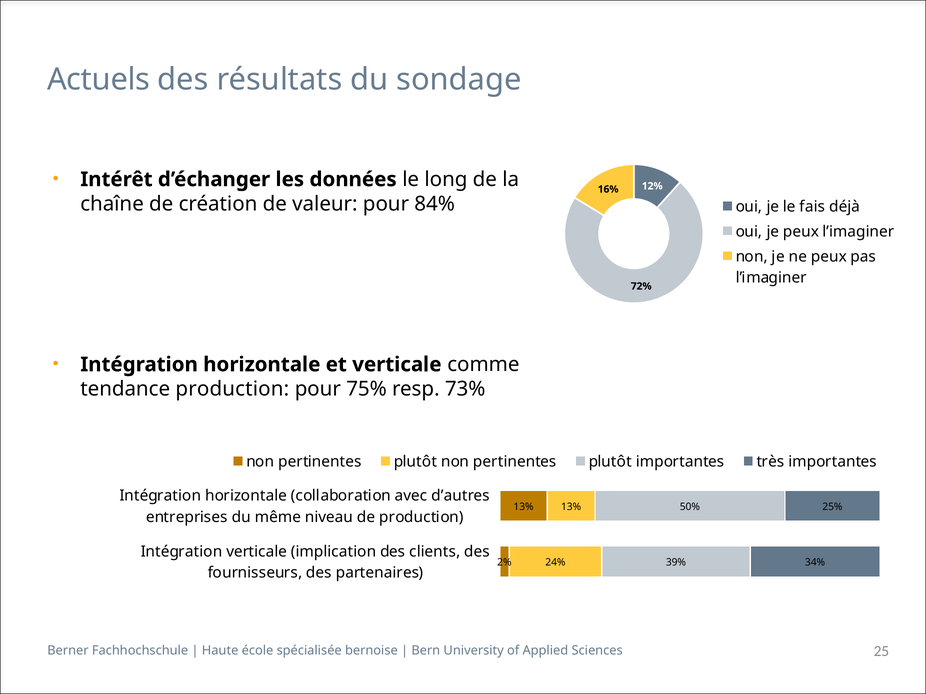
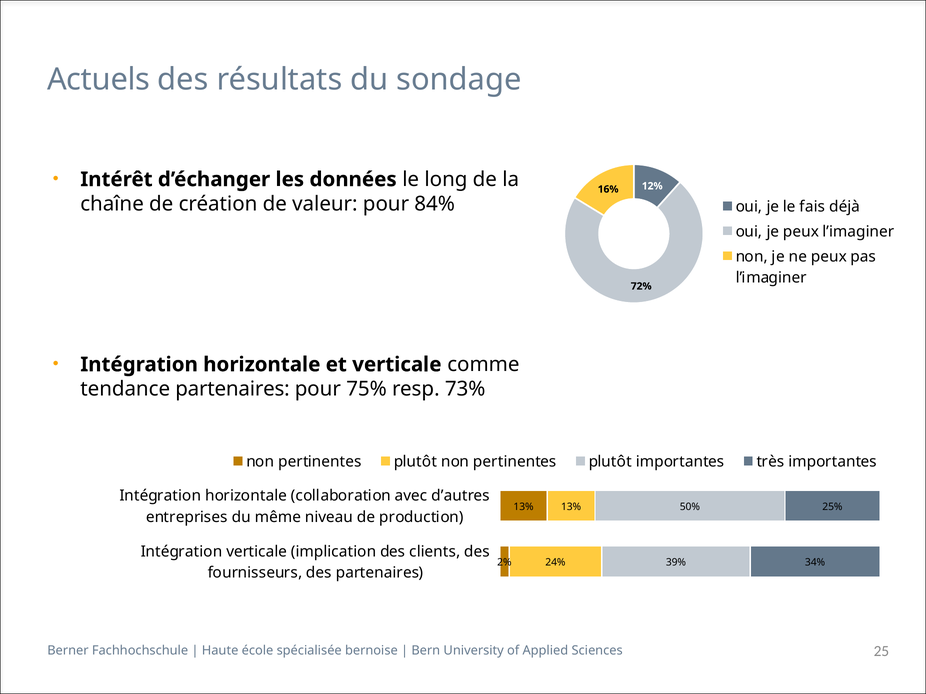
tendance production: production -> partenaires
